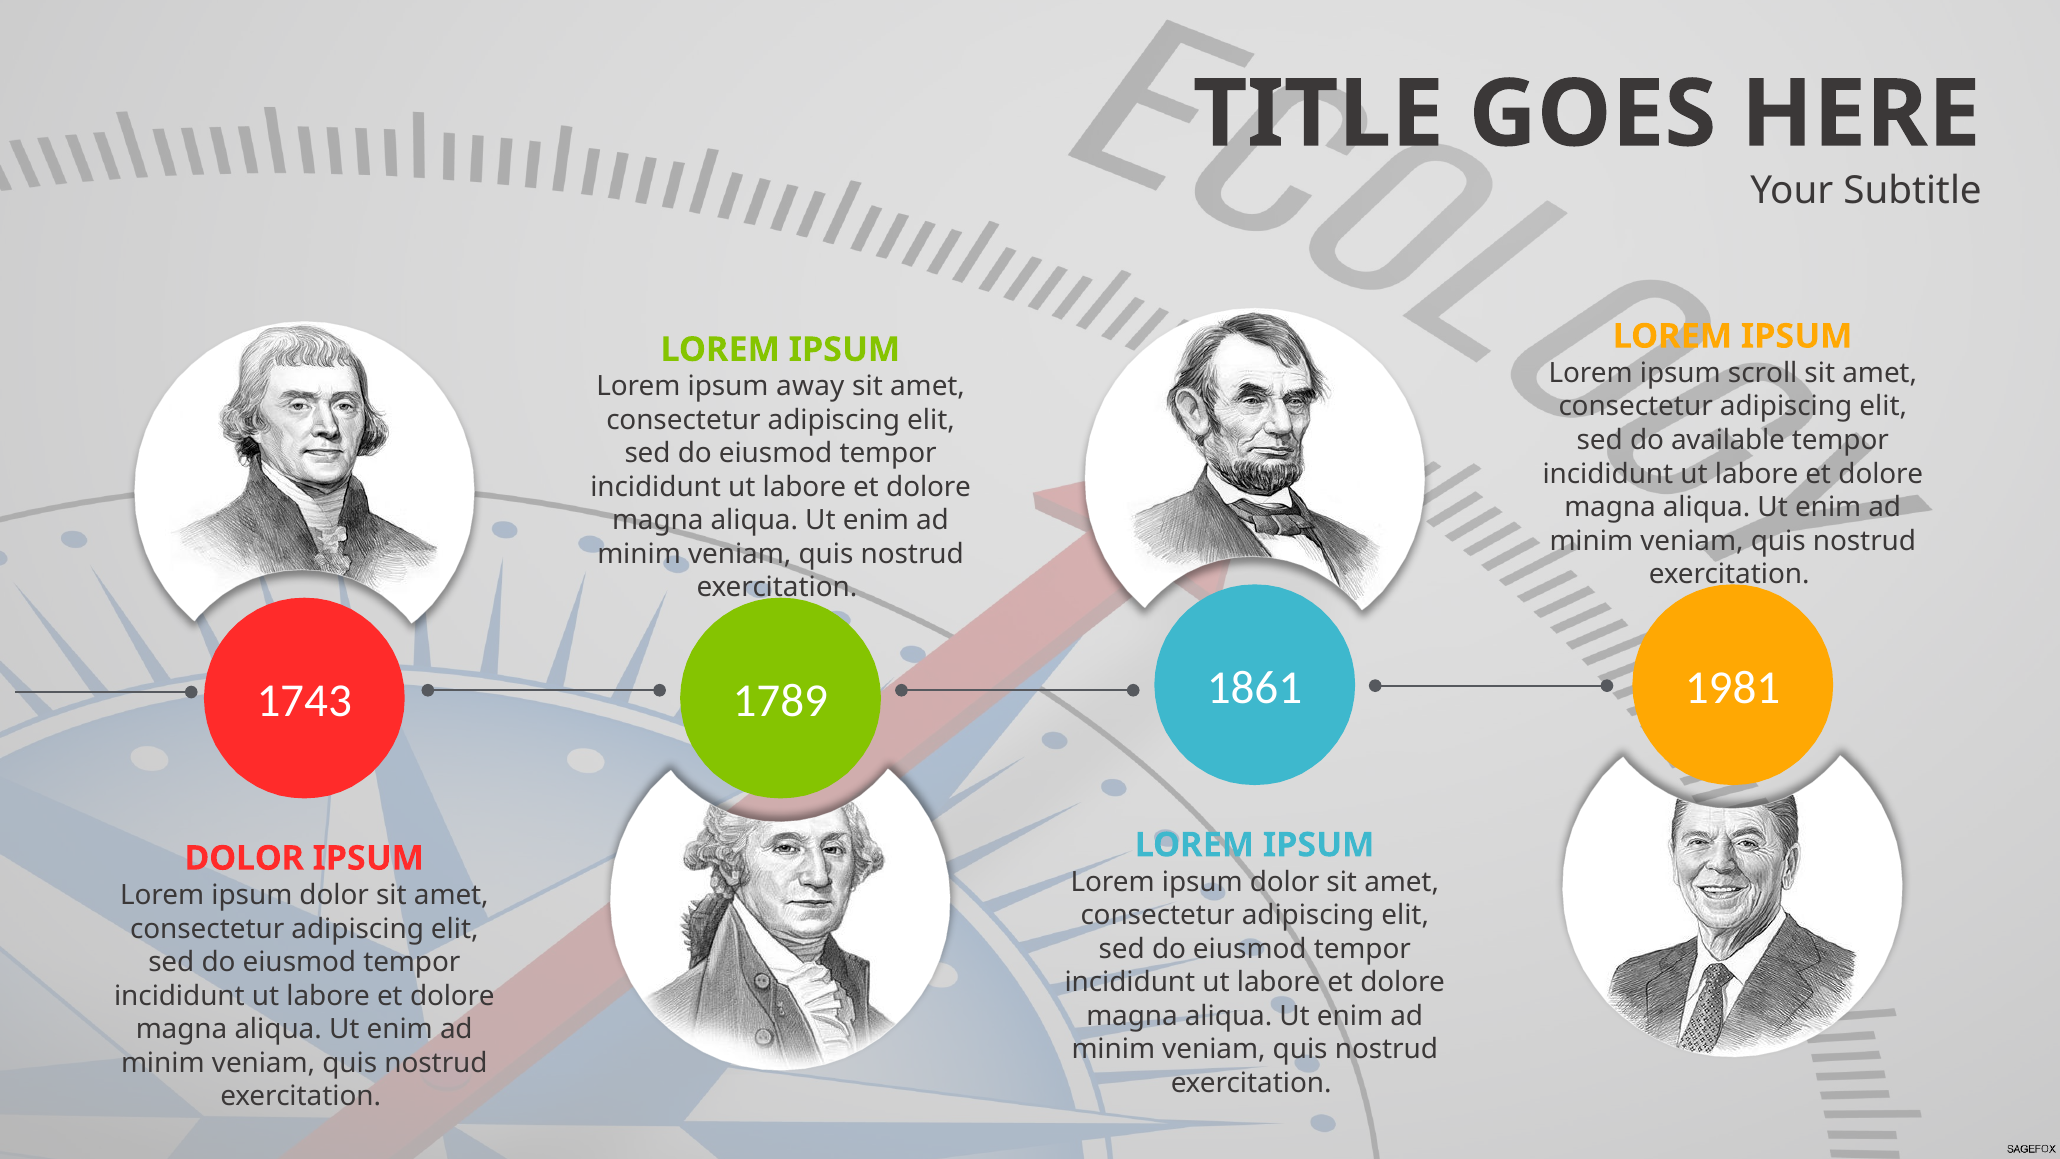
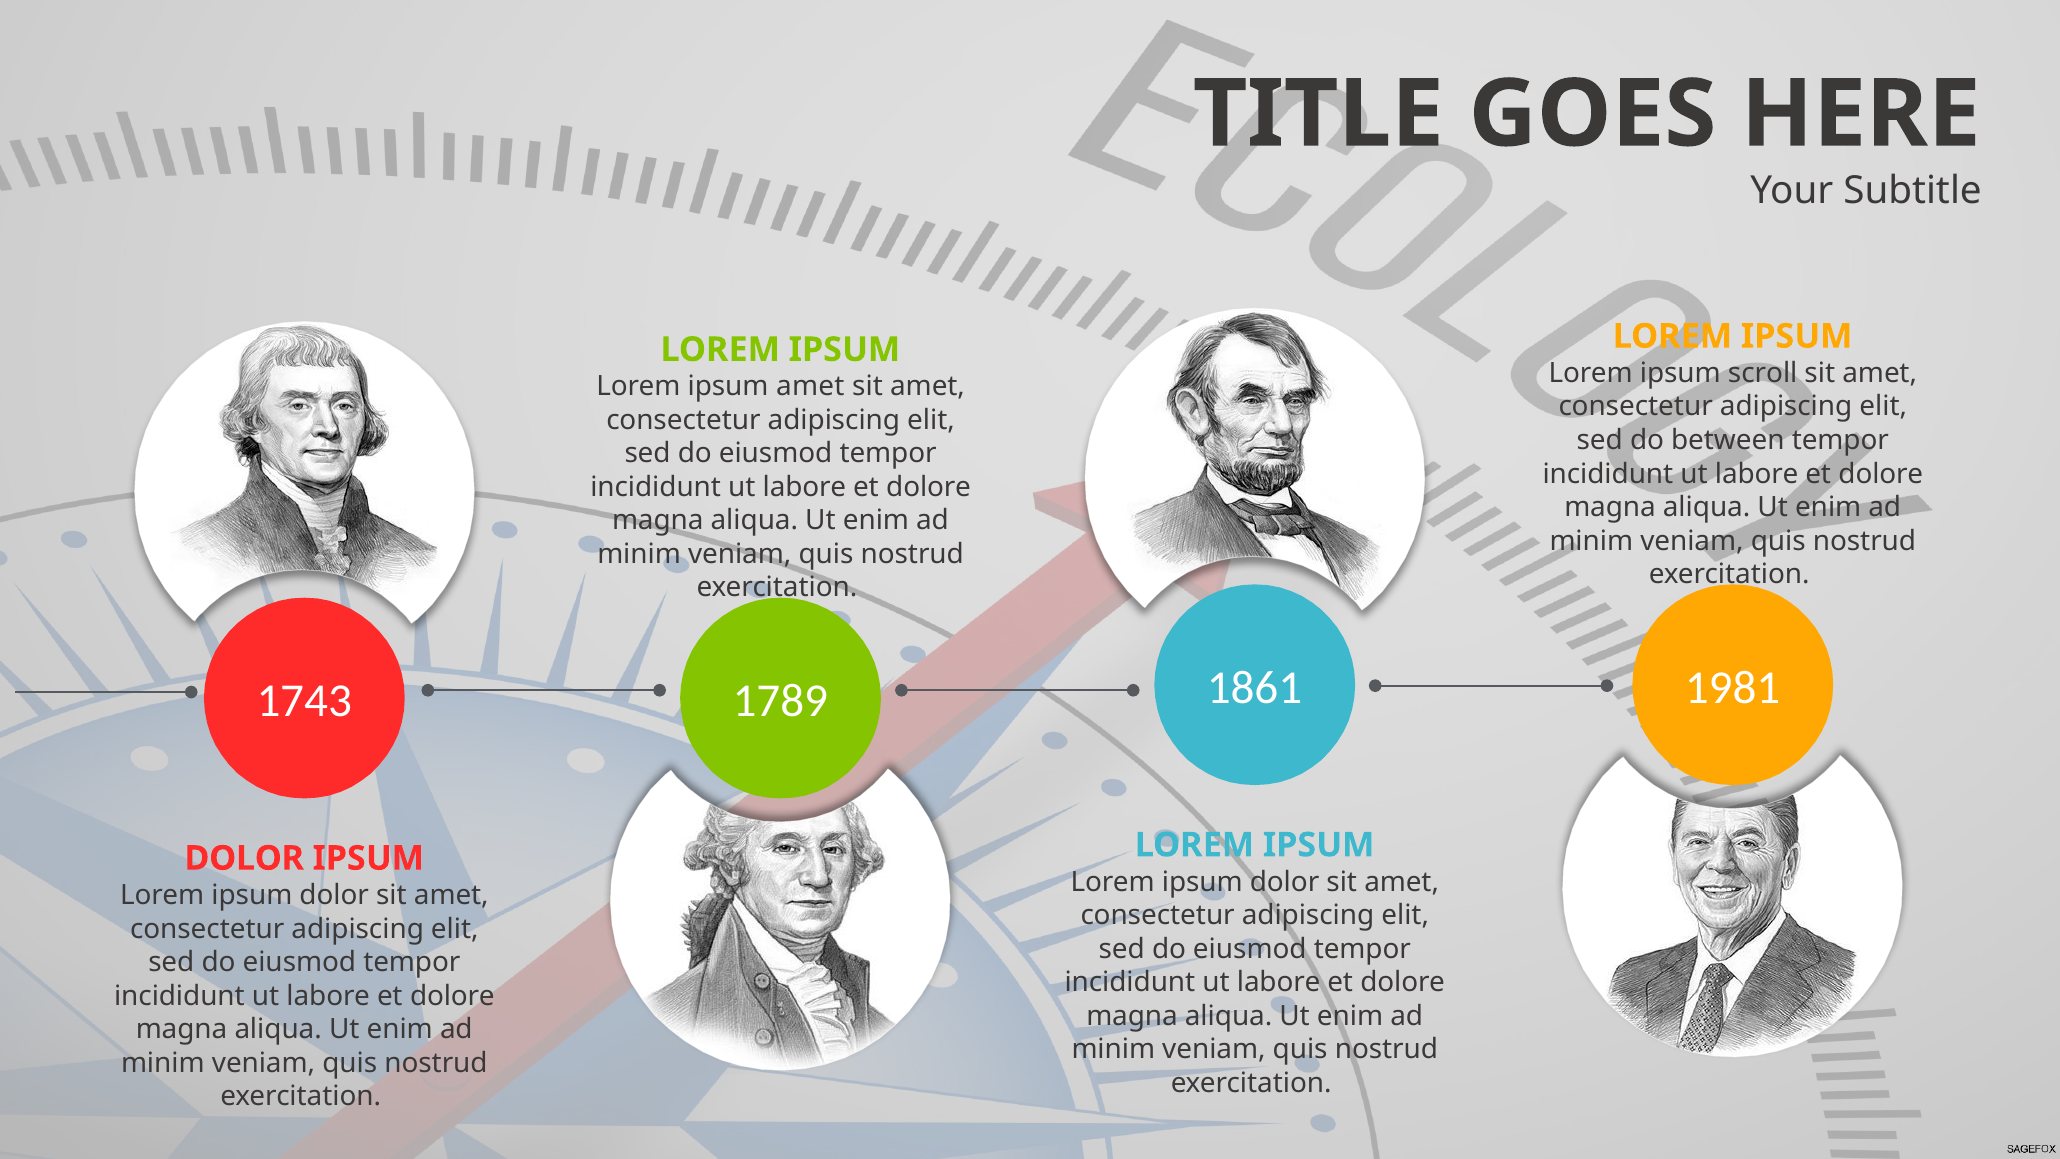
ipsum away: away -> amet
available: available -> between
